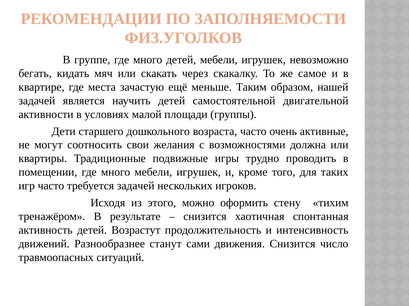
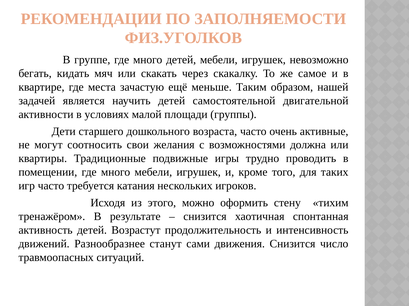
требуется задачей: задачей -> катания
